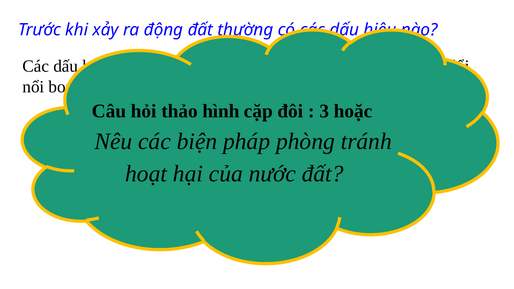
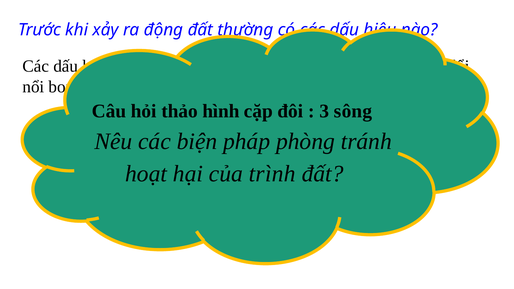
hoặc: hoặc -> sông
của nước: nước -> trình
